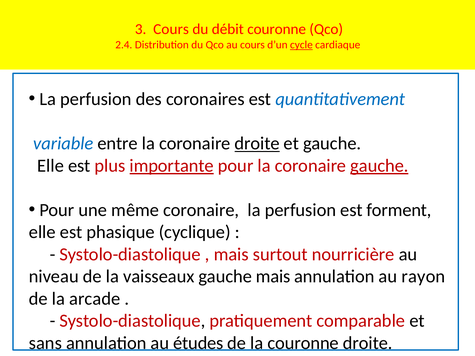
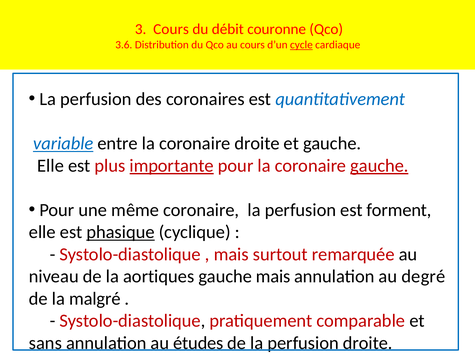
2.4: 2.4 -> 3.6
variable underline: none -> present
droite at (257, 144) underline: present -> none
phasique underline: none -> present
nourricière: nourricière -> remarquée
vaisseaux: vaisseaux -> aortiques
rayon: rayon -> degré
arcade: arcade -> malgré
de la couronne: couronne -> perfusion
